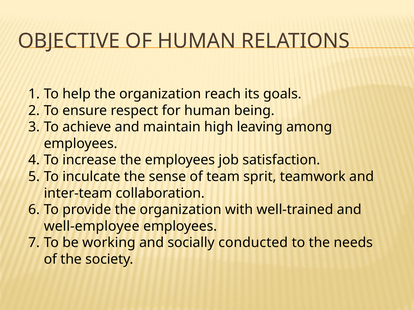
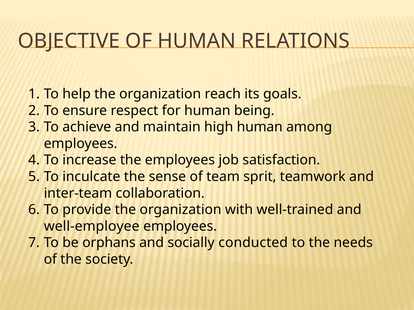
high leaving: leaving -> human
working: working -> orphans
